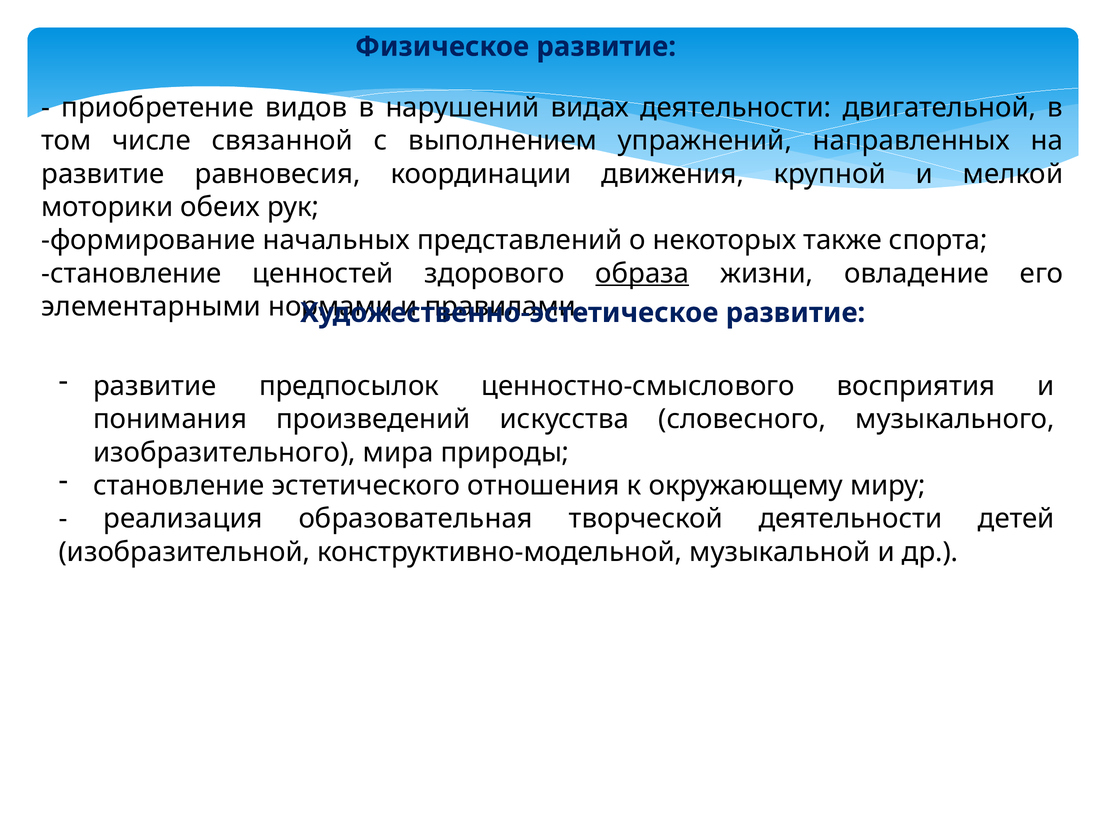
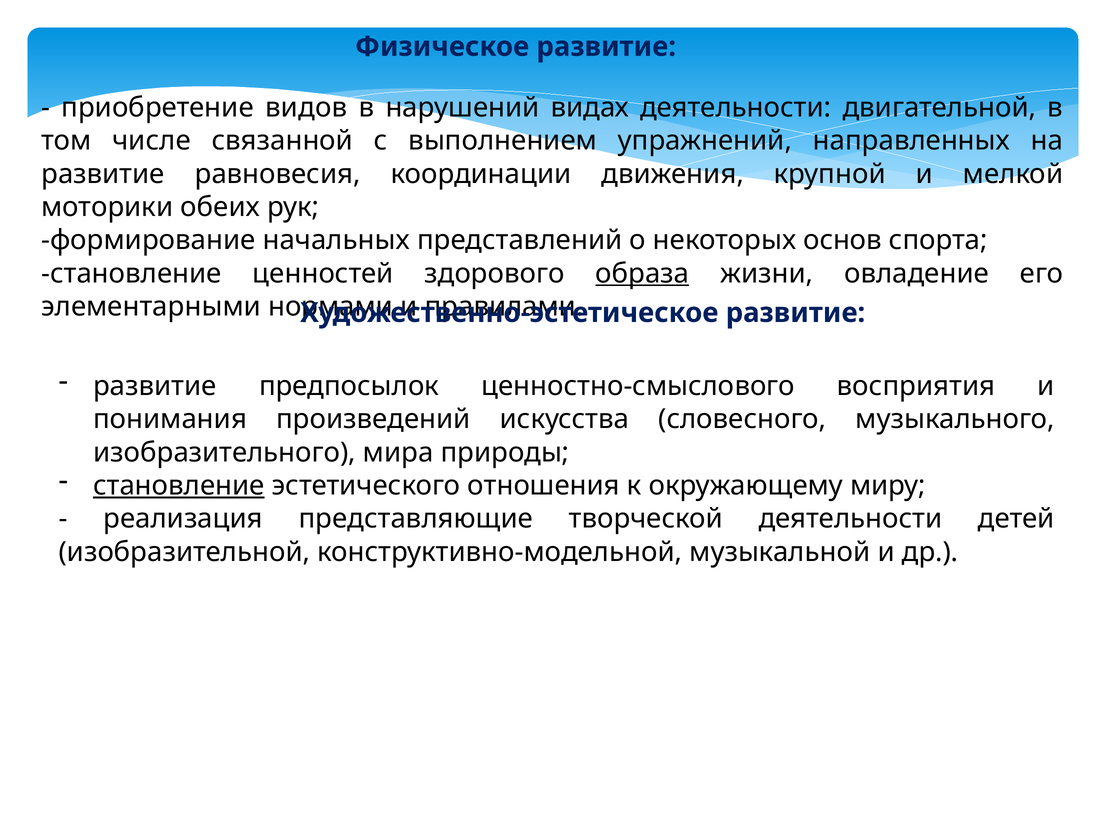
также: также -> основ
становление at (179, 486) underline: none -> present
образовательная: образовательная -> представляющие
